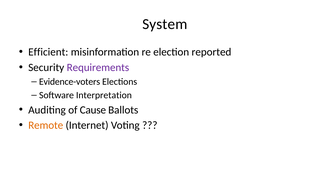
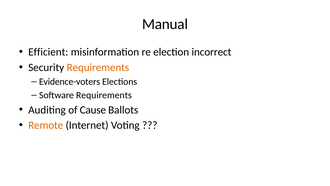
System: System -> Manual
reported: reported -> incorrect
Requirements at (98, 67) colour: purple -> orange
Software Interpretation: Interpretation -> Requirements
